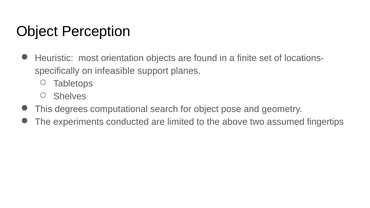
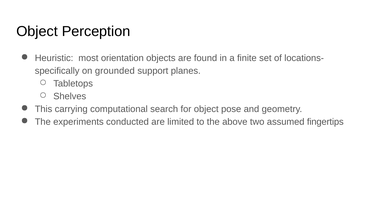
infeasible: infeasible -> grounded
degrees: degrees -> carrying
